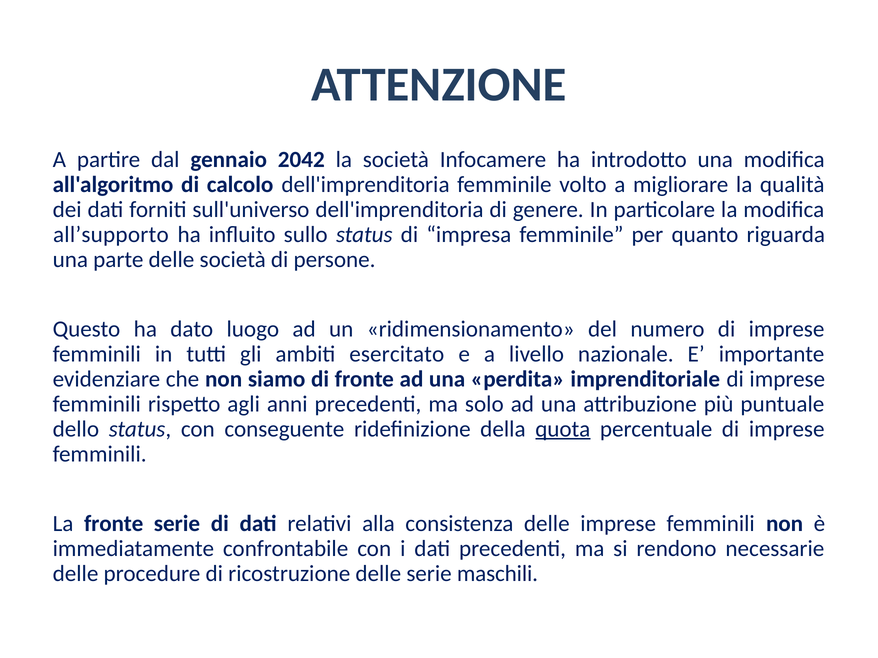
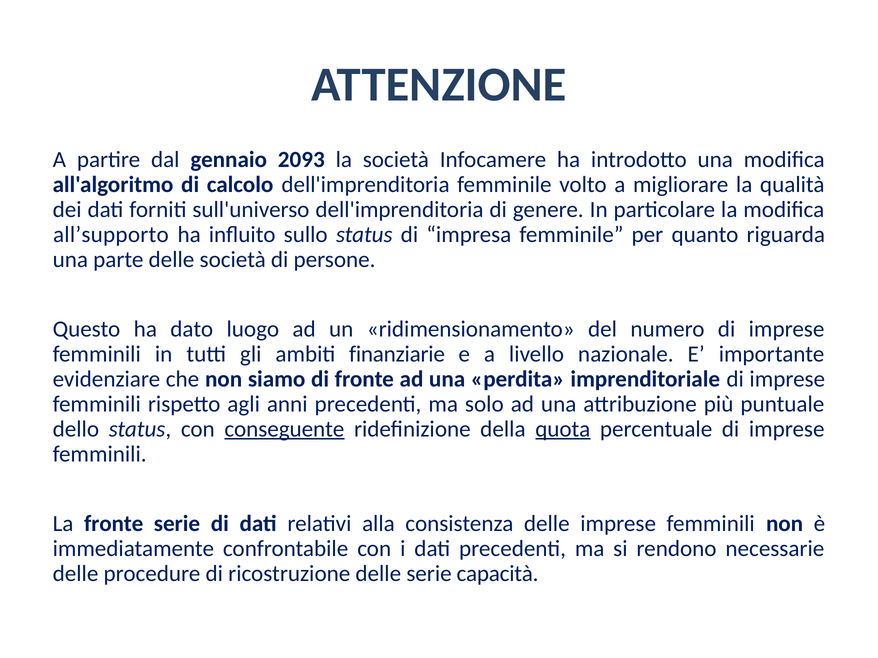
2042: 2042 -> 2093
esercitato: esercitato -> finanziarie
conseguente underline: none -> present
maschili: maschili -> capacità
